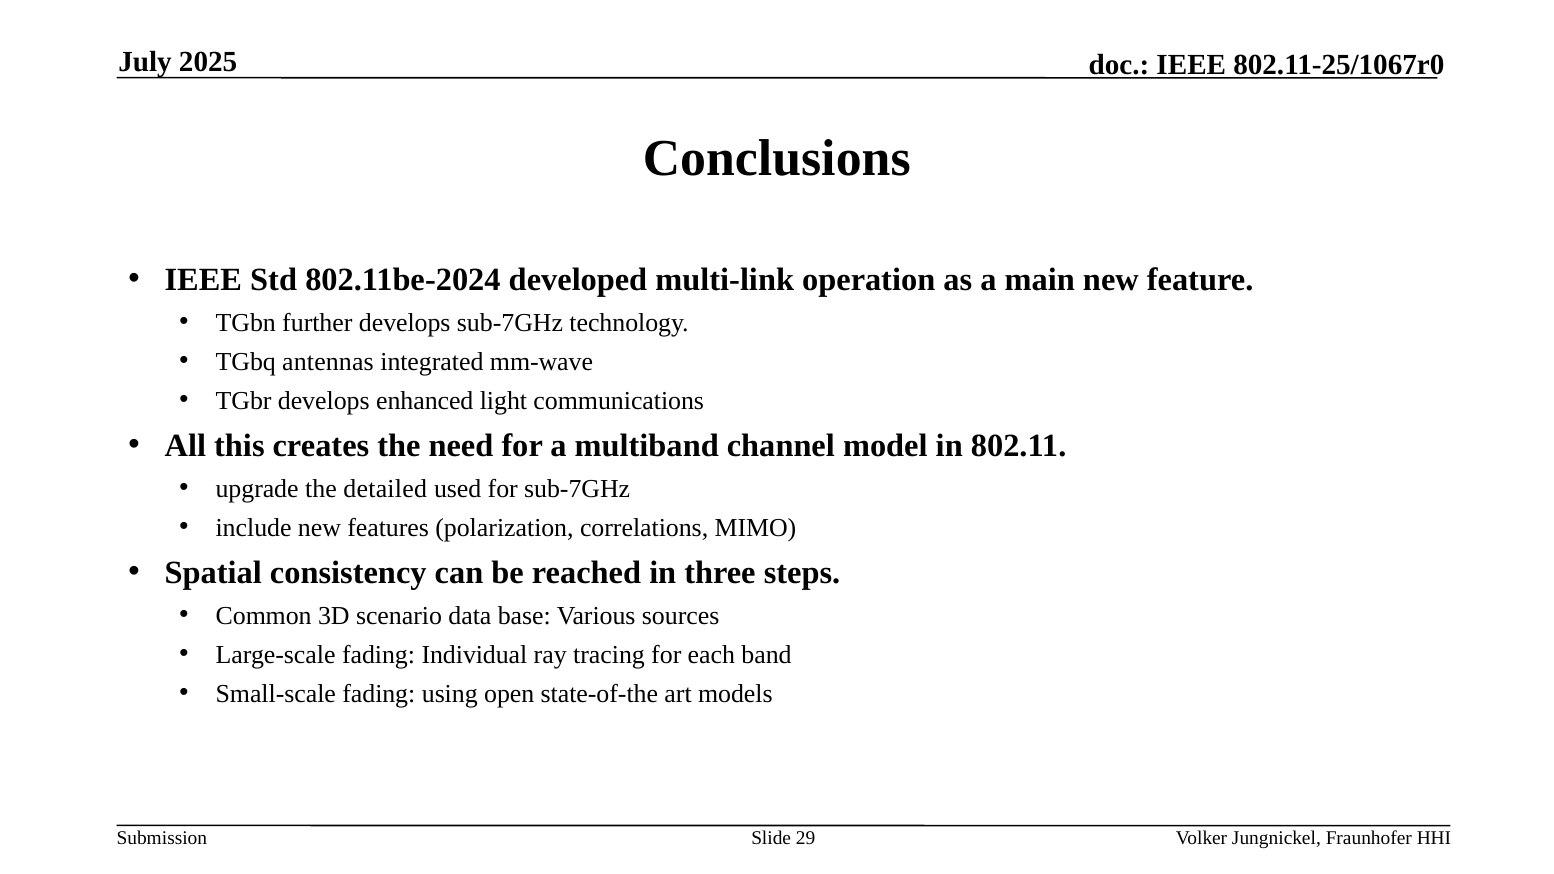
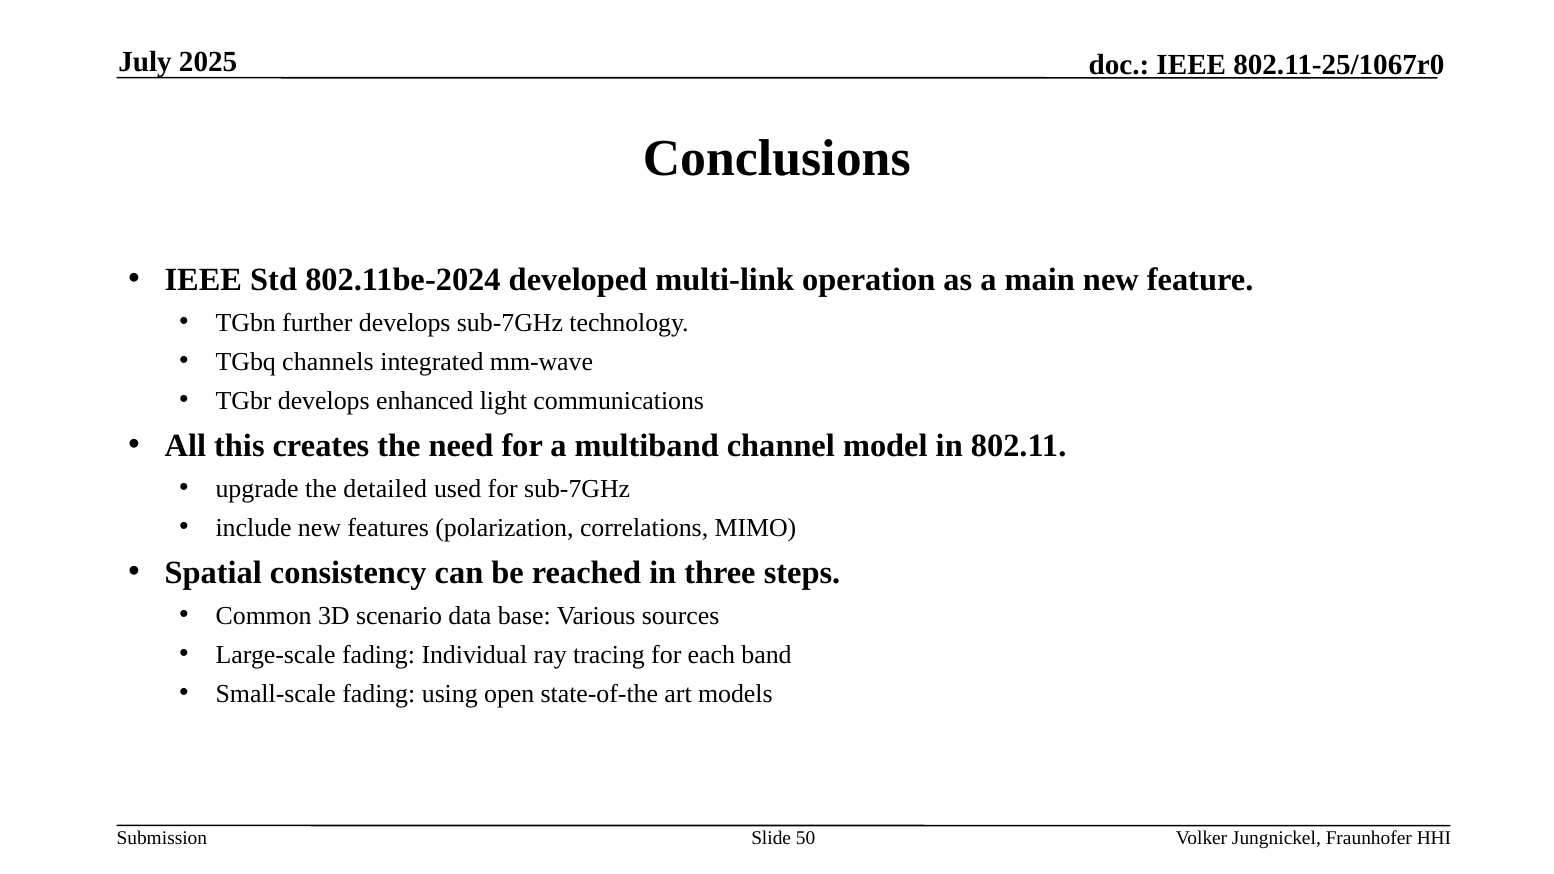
antennas: antennas -> channels
29: 29 -> 50
